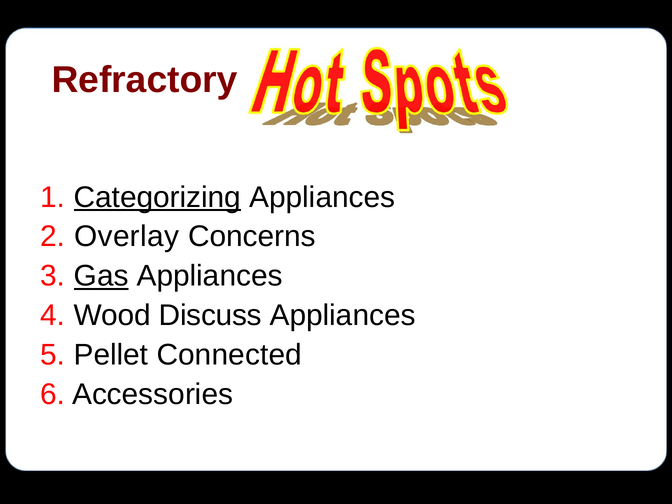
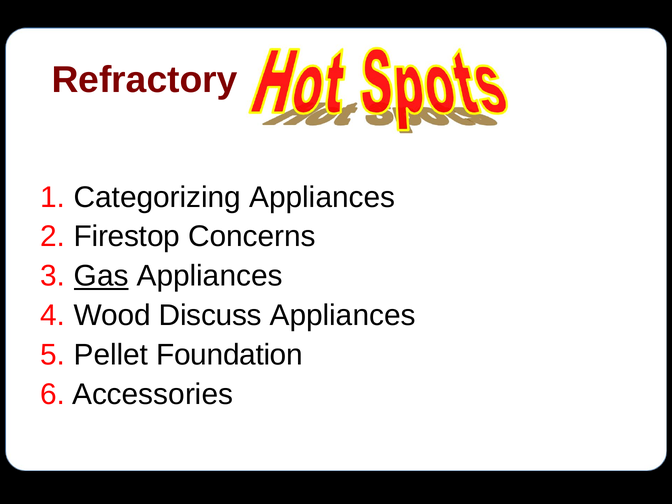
Categorizing underline: present -> none
Overlay: Overlay -> Firestop
Connected: Connected -> Foundation
